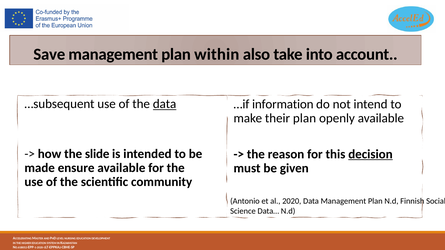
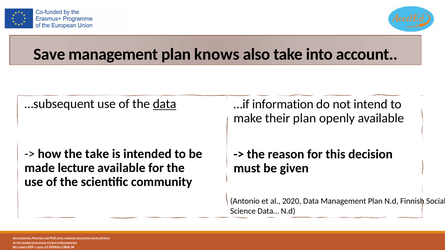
within: within -> knows
the slide: slide -> take
decision underline: present -> none
ensure: ensure -> lecture
